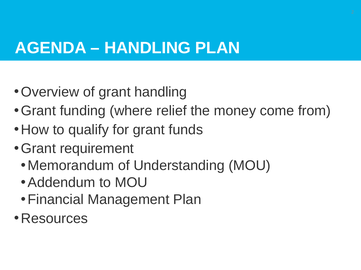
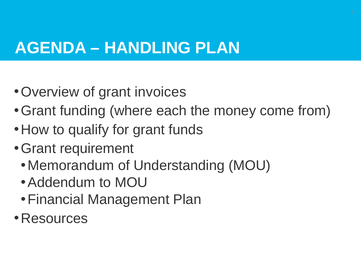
grant handling: handling -> invoices
relief: relief -> each
